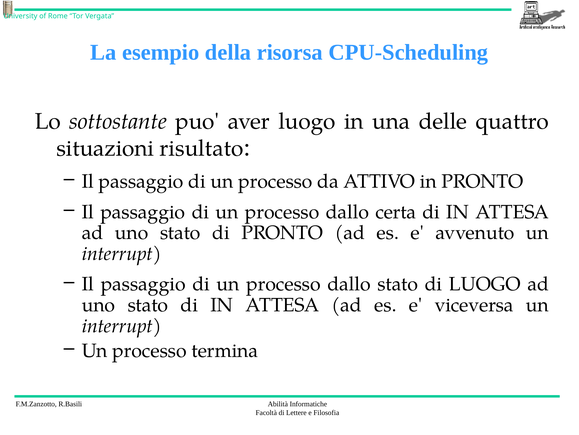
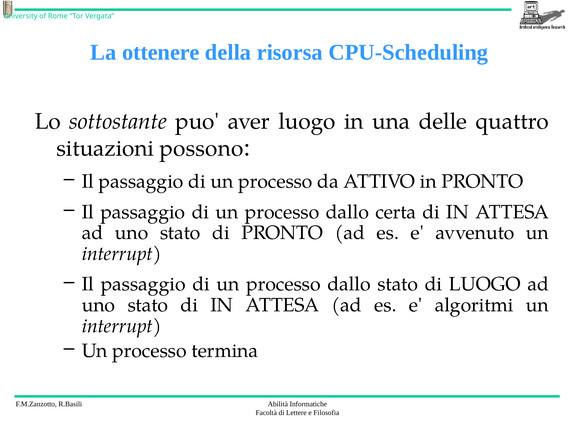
esempio: esempio -> ottenere
risultato: risultato -> possono
viceversa: viceversa -> algoritmi
